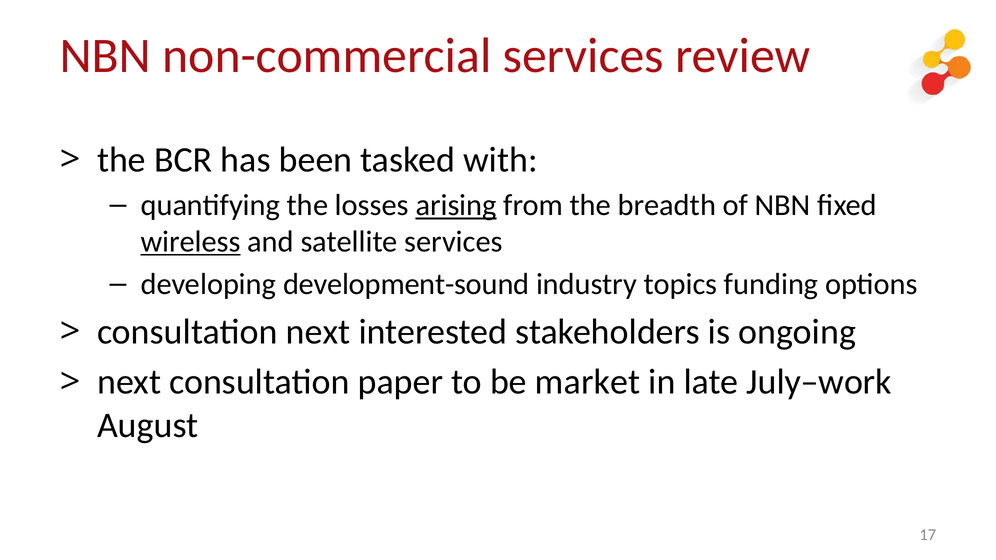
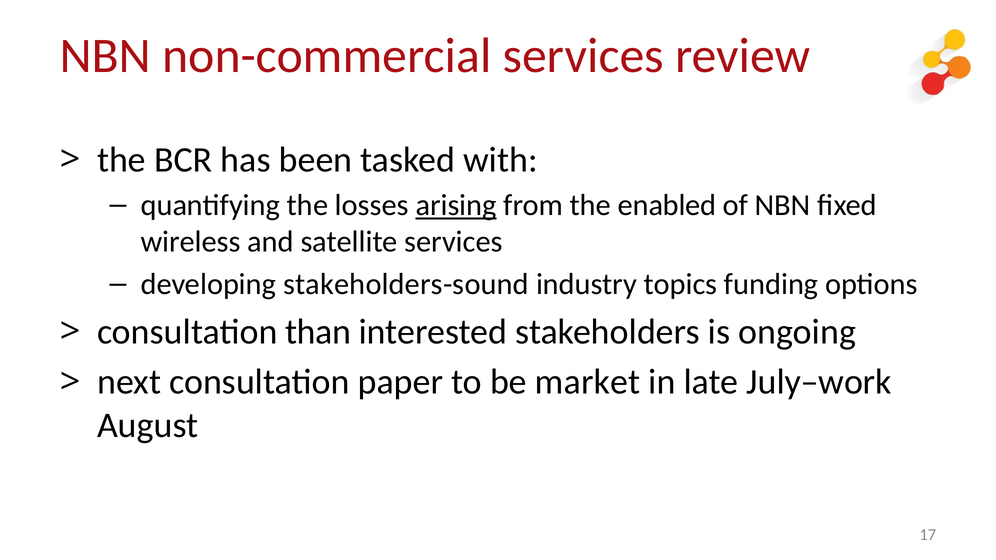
breadth: breadth -> enabled
wireless underline: present -> none
development-sound: development-sound -> stakeholders-sound
consultation next: next -> than
